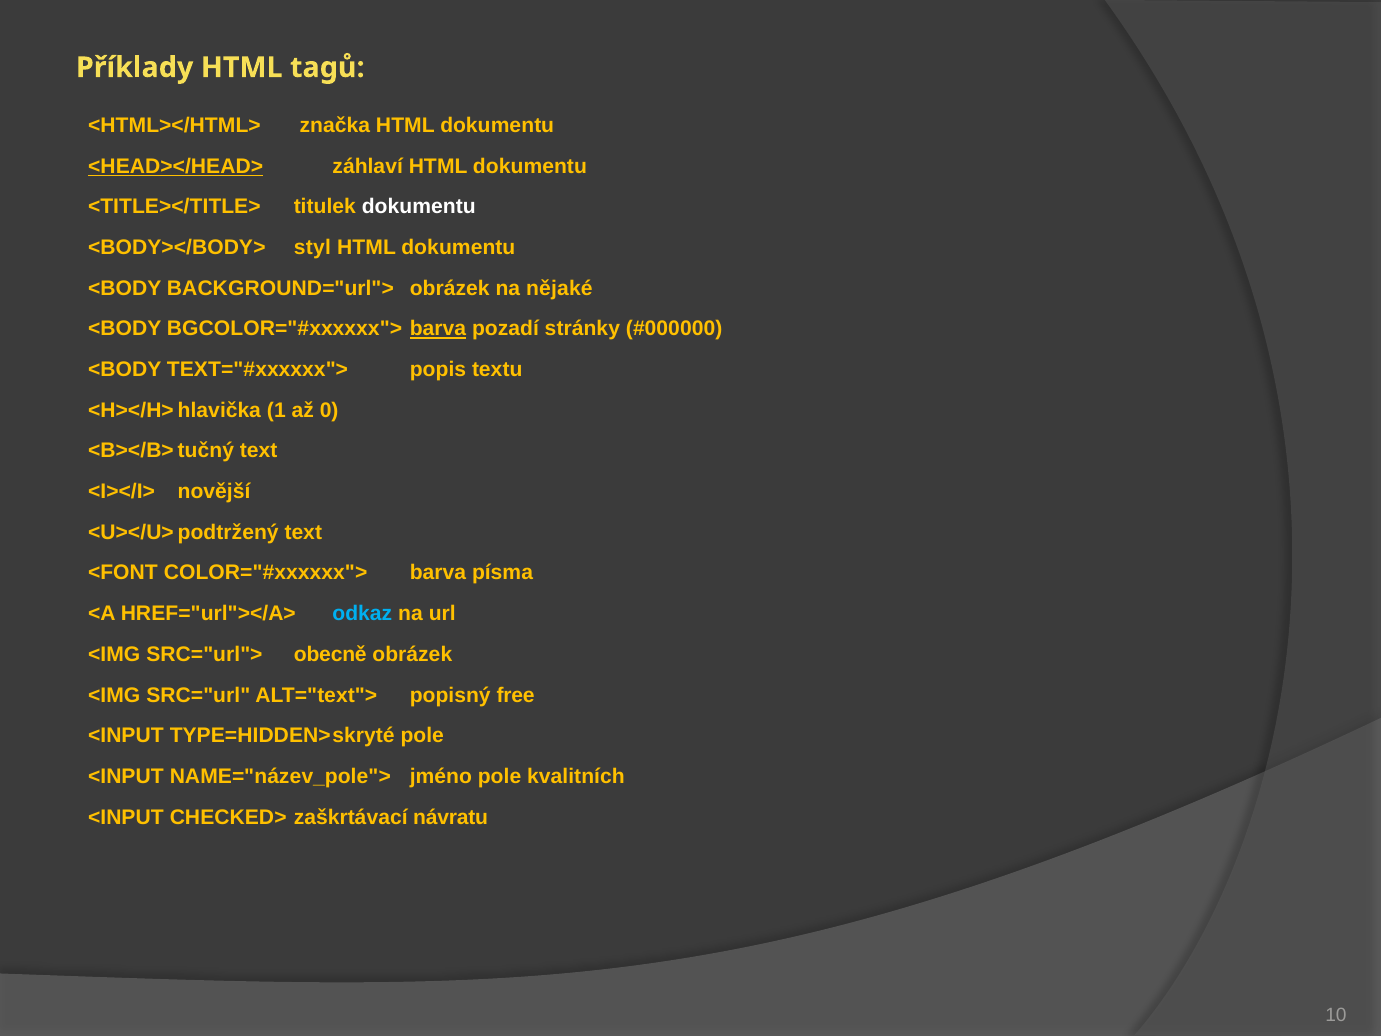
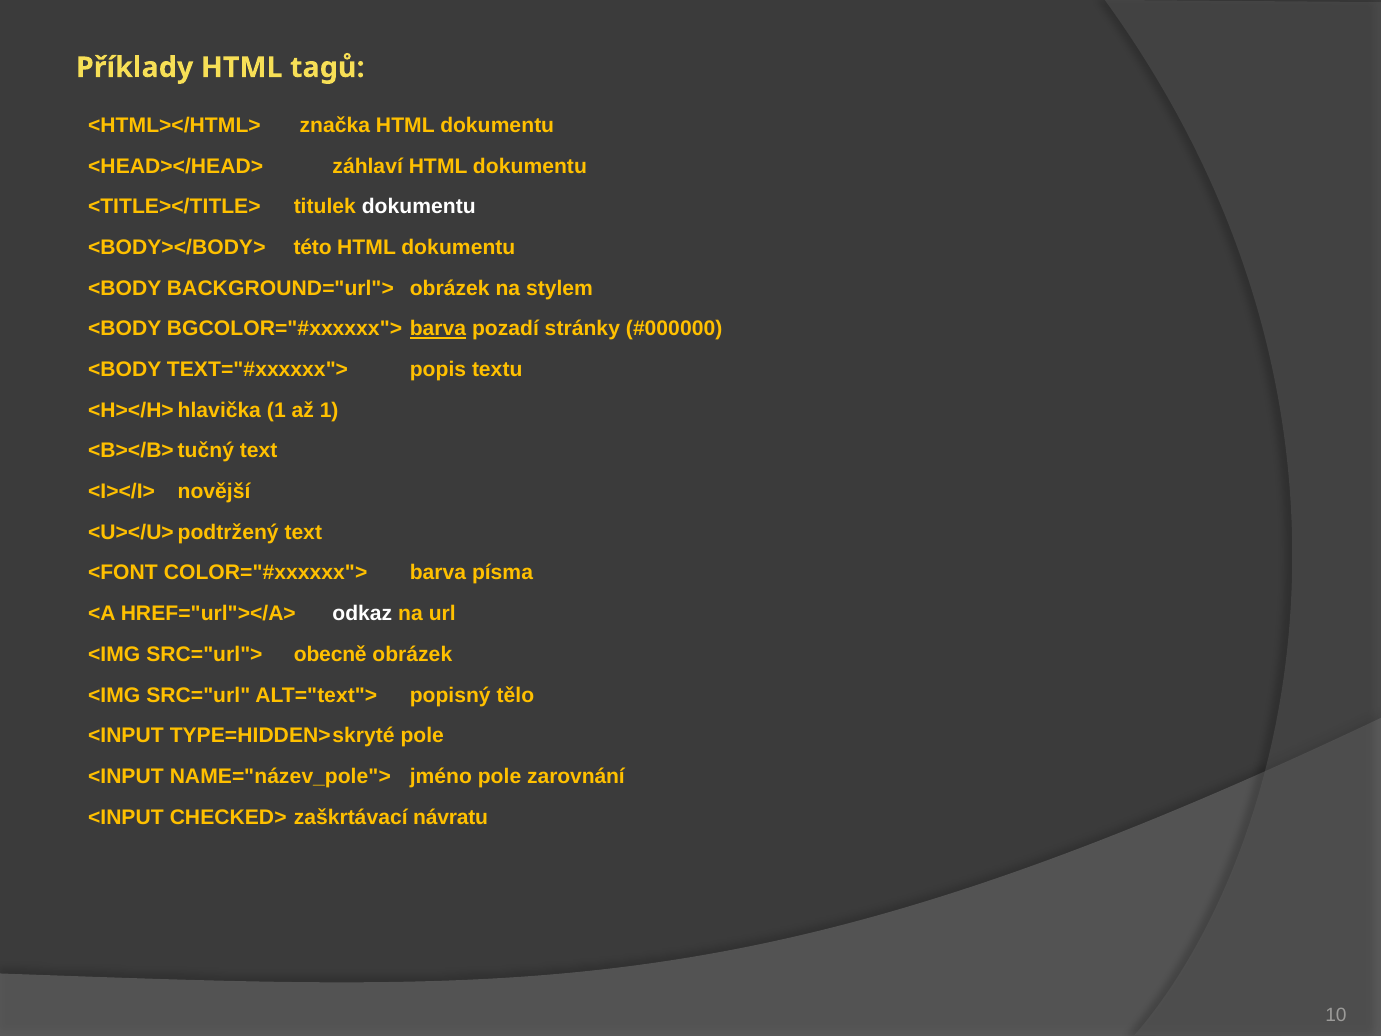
<HEAD></HEAD> underline: present -> none
styl: styl -> této
nějaké: nějaké -> stylem
až 0: 0 -> 1
odkaz colour: light blue -> white
free: free -> tělo
kvalitních: kvalitních -> zarovnání
